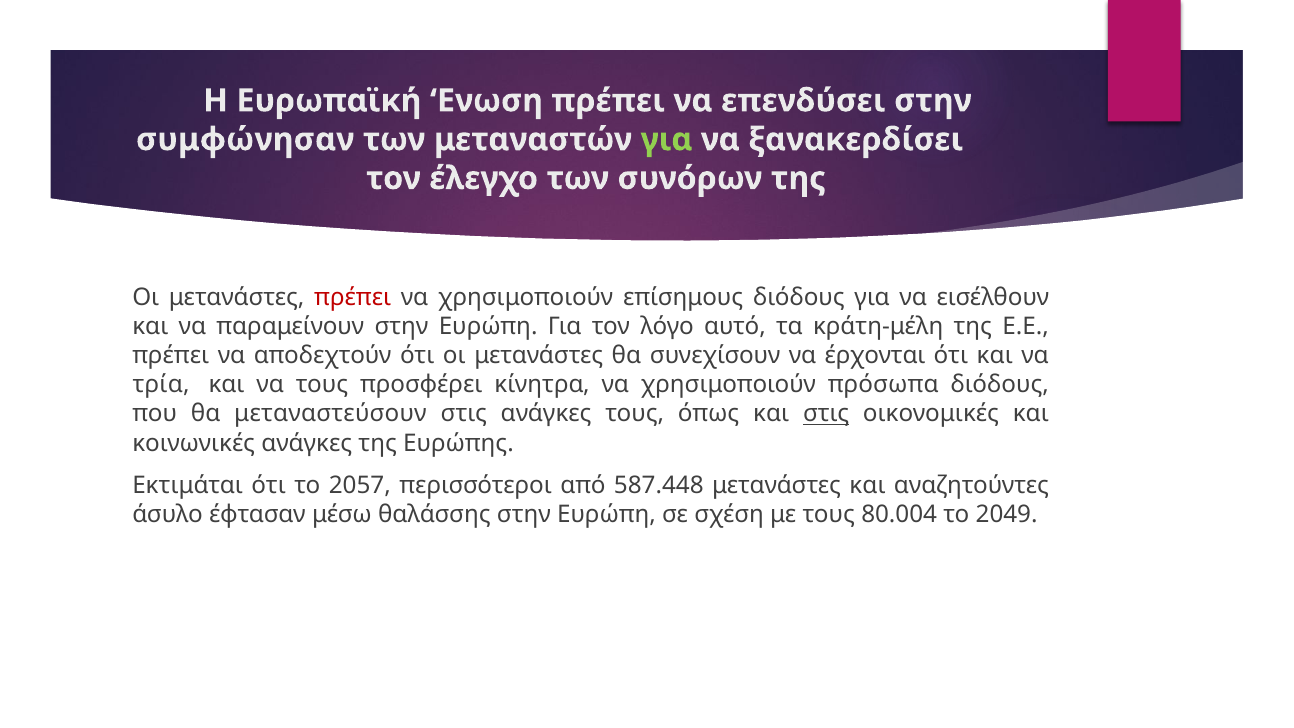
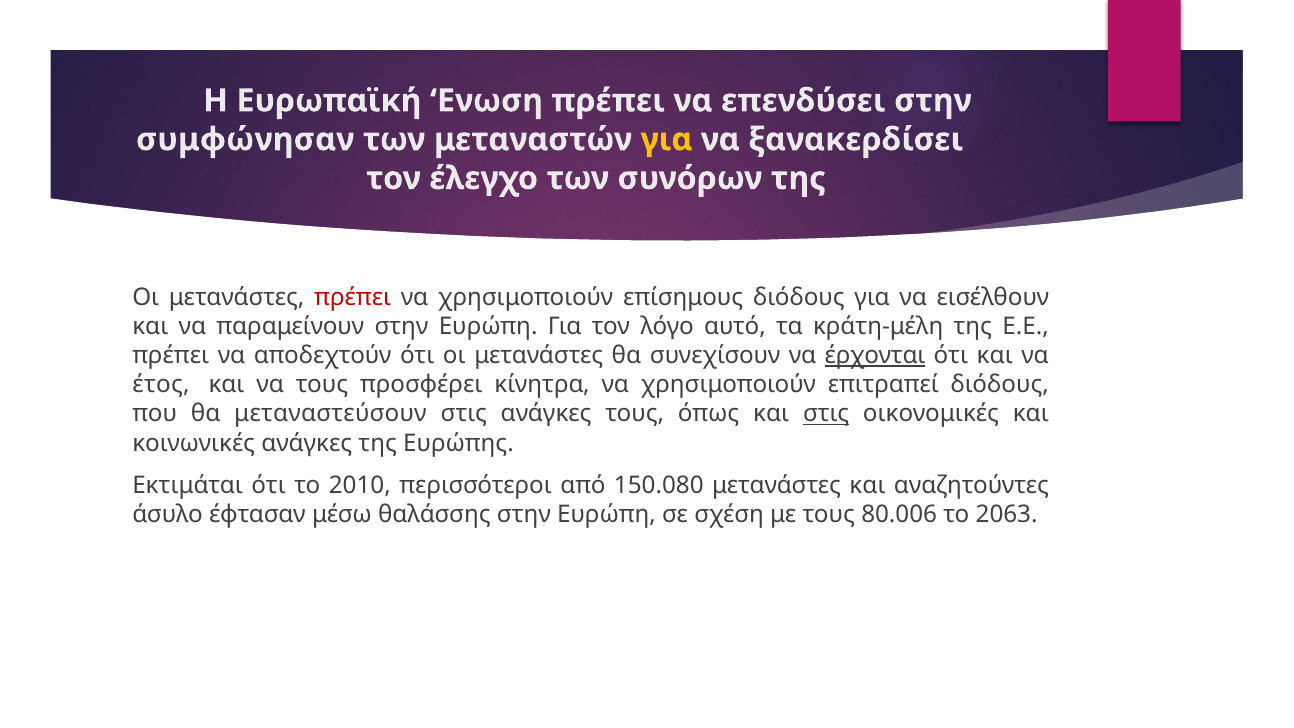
για at (667, 140) colour: light green -> yellow
έρχονται underline: none -> present
τρία: τρία -> έτος
πρόσωπα: πρόσωπα -> επιτραπεί
2057: 2057 -> 2010
587.448: 587.448 -> 150.080
80.004: 80.004 -> 80.006
2049: 2049 -> 2063
